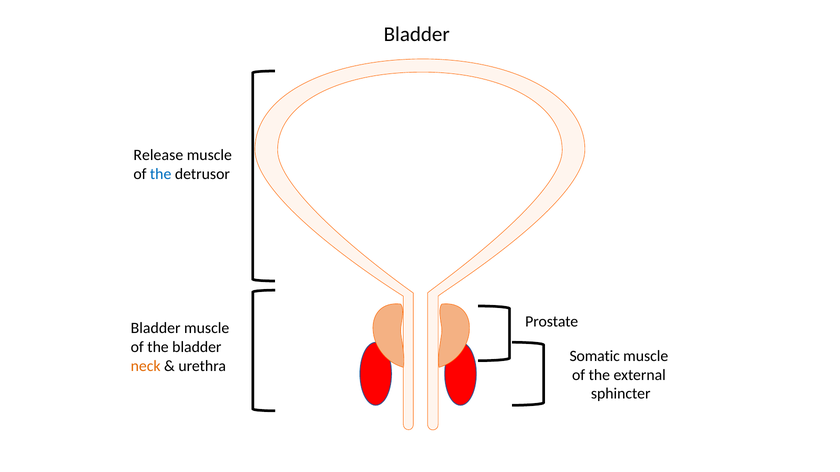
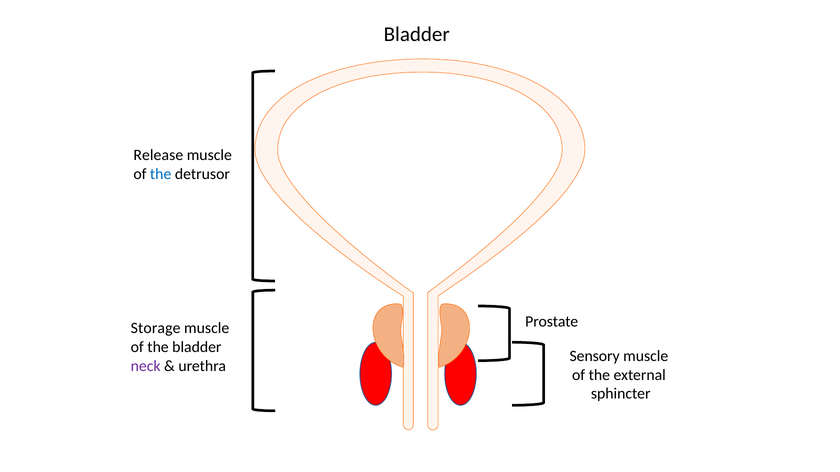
Bladder at (156, 329): Bladder -> Storage
Somatic: Somatic -> Sensory
neck colour: orange -> purple
